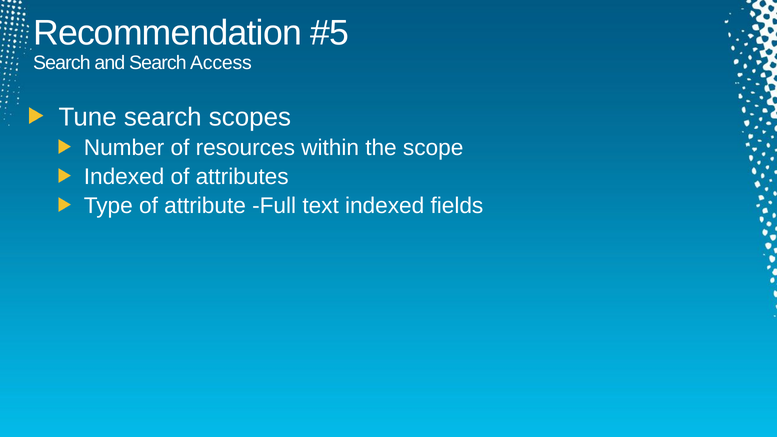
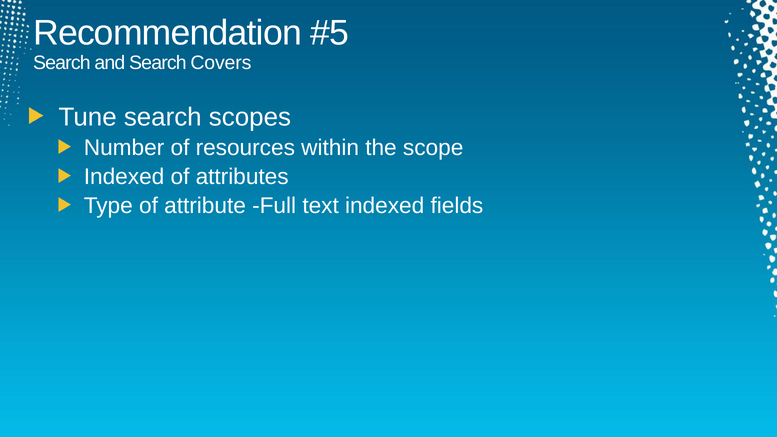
Access: Access -> Covers
